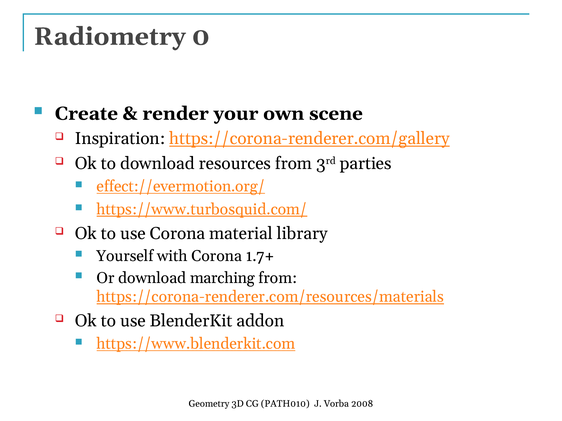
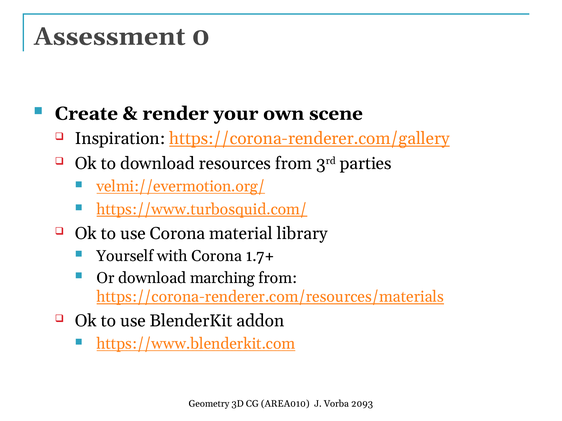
Radiometry: Radiometry -> Assessment
effect://evermotion.org/: effect://evermotion.org/ -> velmi://evermotion.org/
PATH010: PATH010 -> AREA010
2008: 2008 -> 2093
